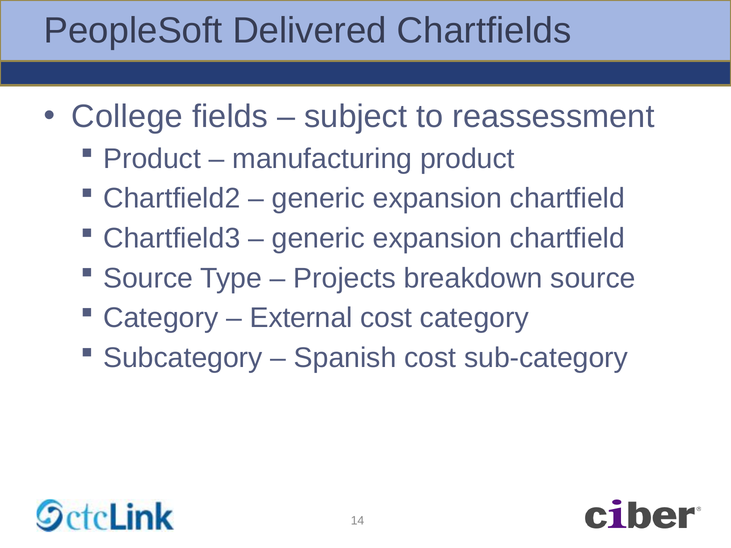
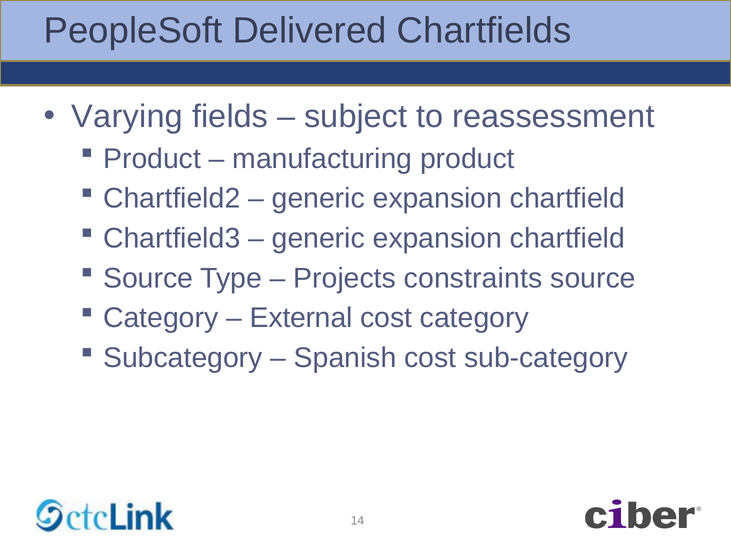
College: College -> Varying
breakdown: breakdown -> constraints
